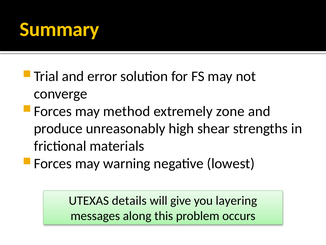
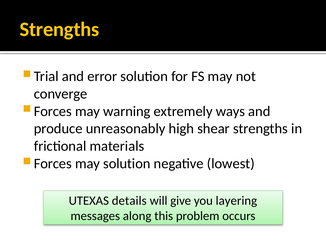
Summary at (59, 29): Summary -> Strengths
method: method -> warning
zone: zone -> ways
may warning: warning -> solution
